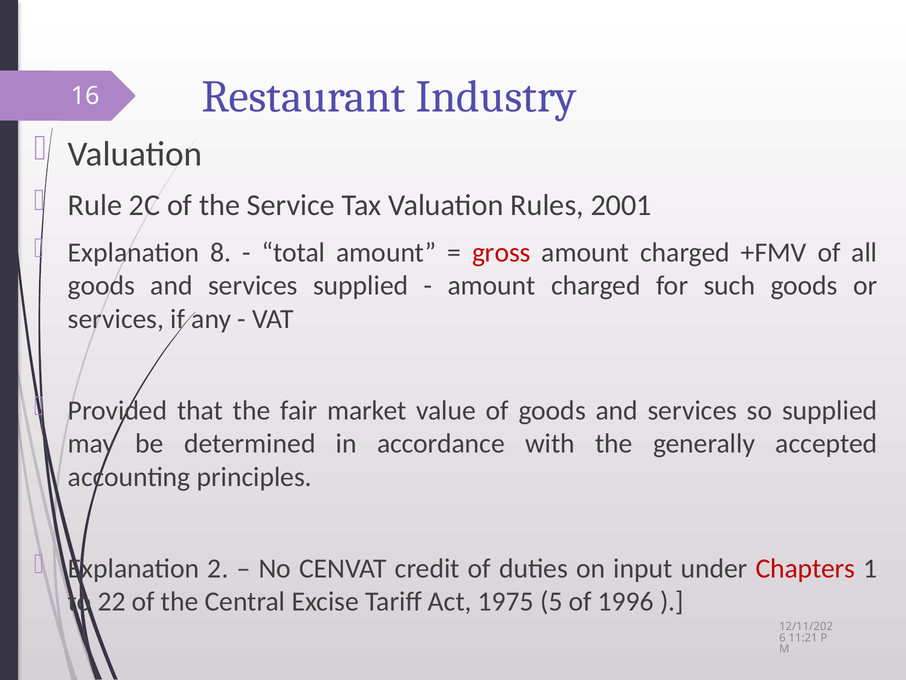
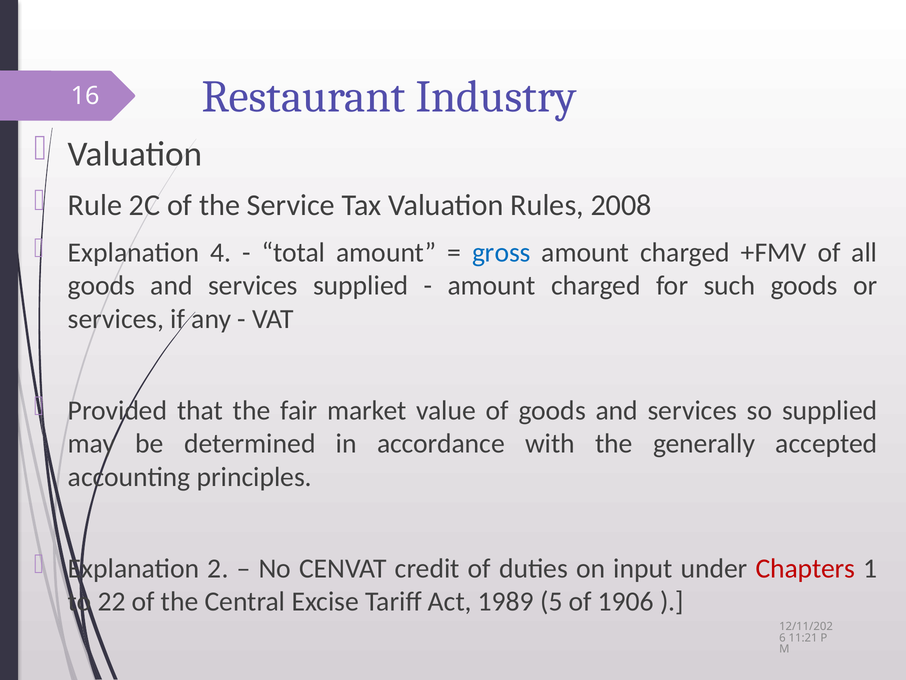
2001: 2001 -> 2008
8: 8 -> 4
gross colour: red -> blue
1975: 1975 -> 1989
1996: 1996 -> 1906
